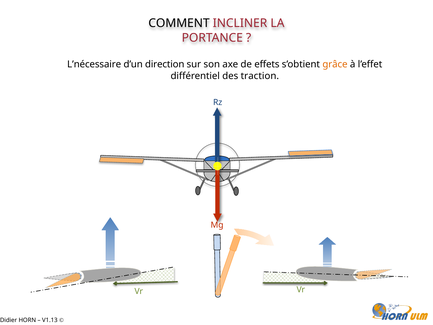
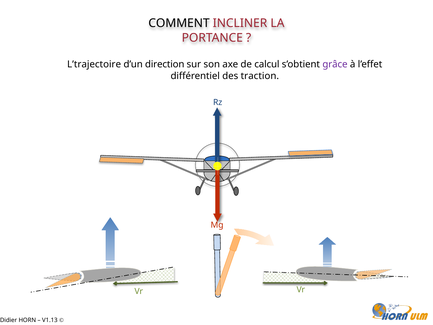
L’nécessaire: L’nécessaire -> L’trajectoire
effets: effets -> calcul
grâce colour: orange -> purple
